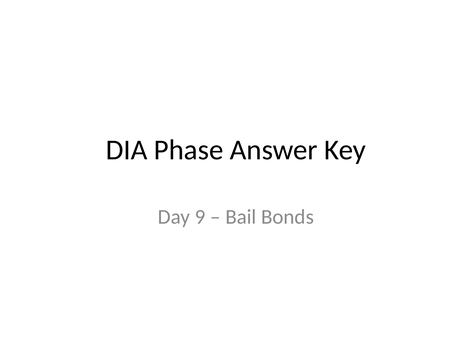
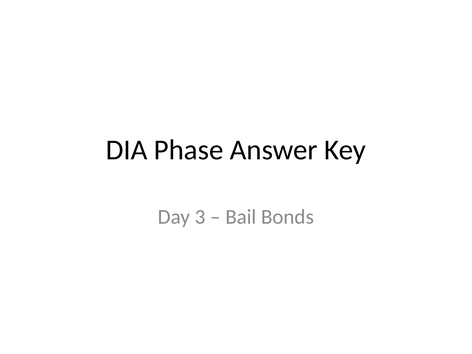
9: 9 -> 3
